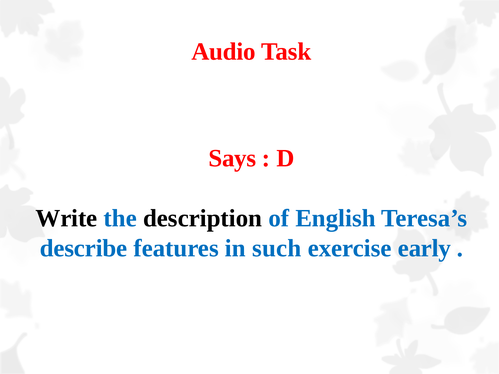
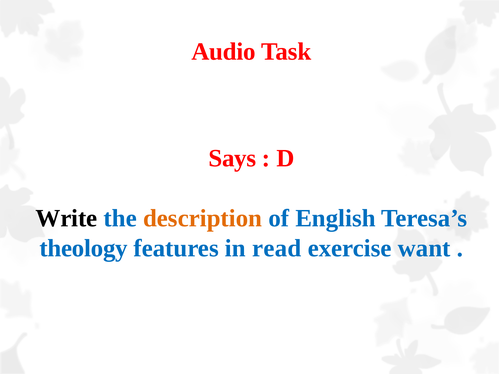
description colour: black -> orange
describe: describe -> theology
such: such -> read
early: early -> want
